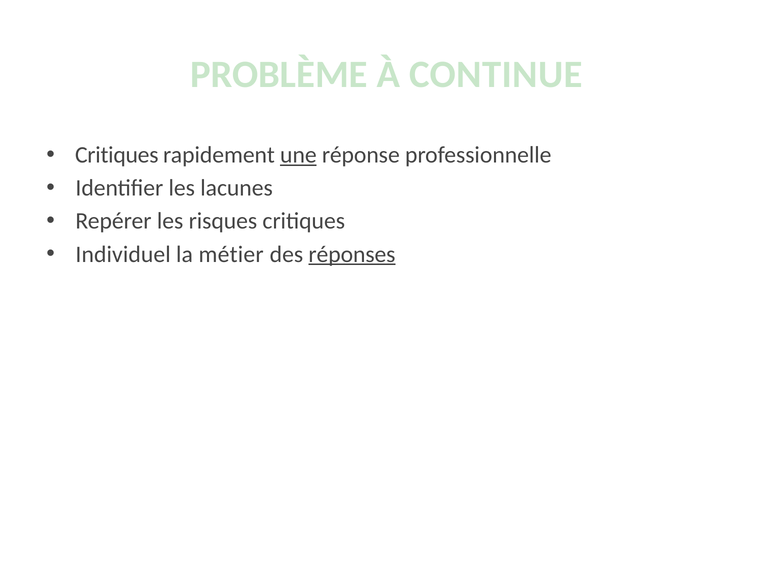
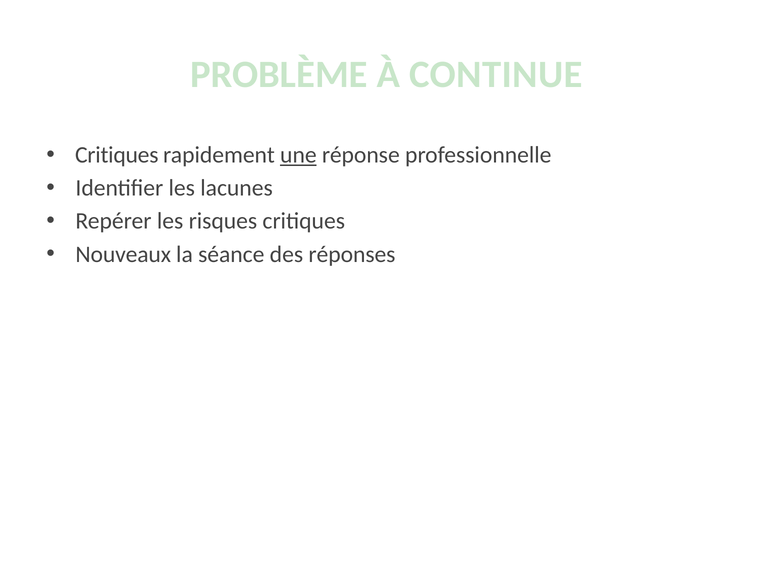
Individuel: Individuel -> Nouveaux
métier: métier -> séance
réponses underline: present -> none
